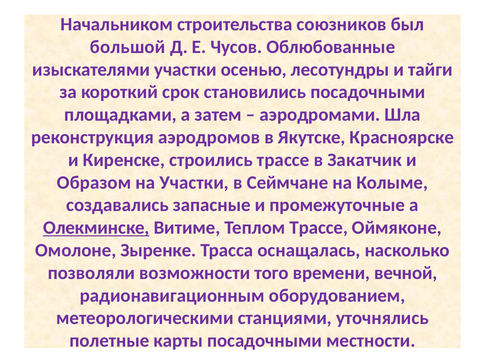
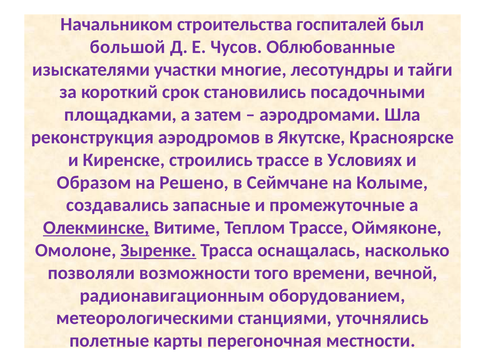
союзников: союзников -> госпиталей
осенью: осенью -> многие
Закатчик: Закатчик -> Условиях
на Участки: Участки -> Решено
Зыренке underline: none -> present
карты посадочными: посадочными -> перегоночная
